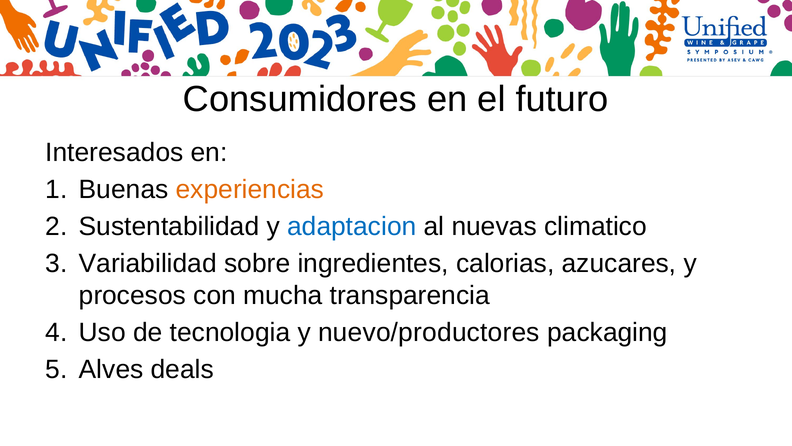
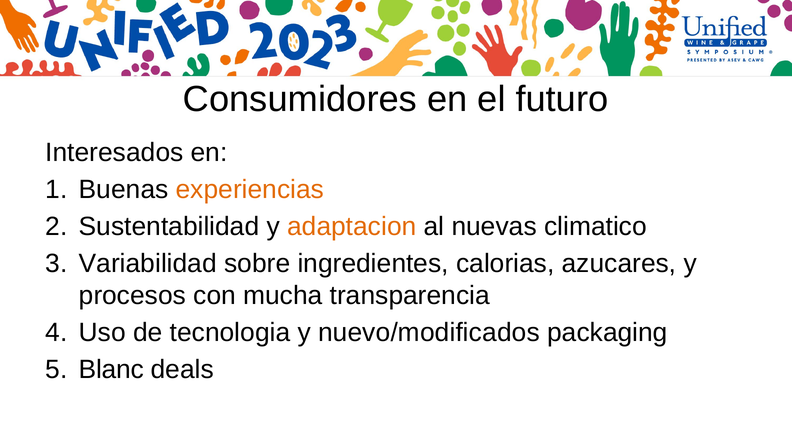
adaptacion colour: blue -> orange
nuevo/productores: nuevo/productores -> nuevo/modificados
Alves: Alves -> Blanc
